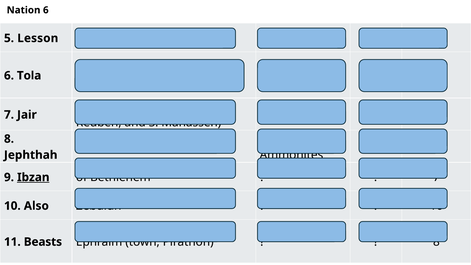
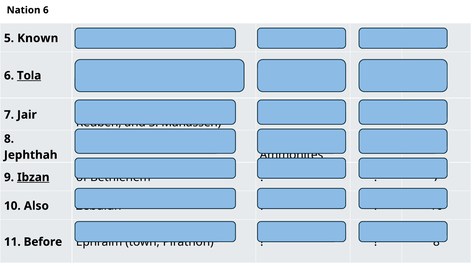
Lesson: Lesson -> Known
Tola underline: none -> present
Beasts: Beasts -> Before
